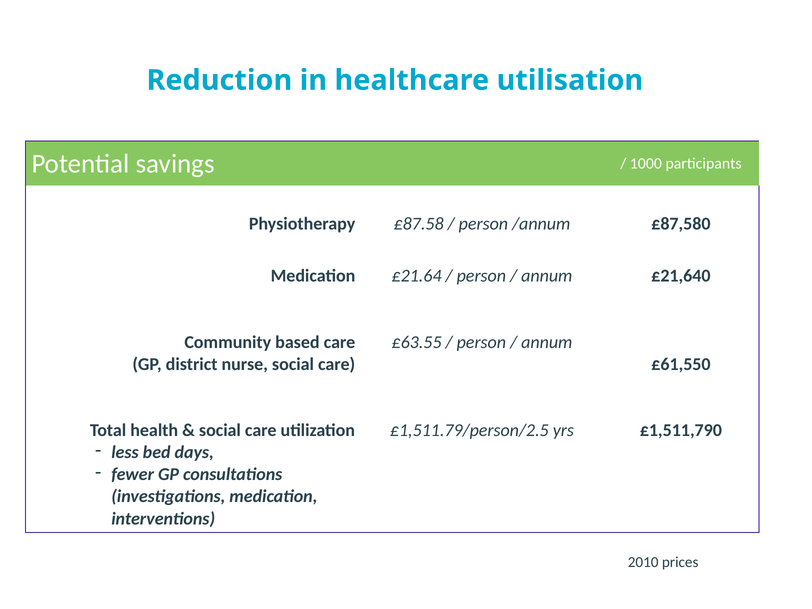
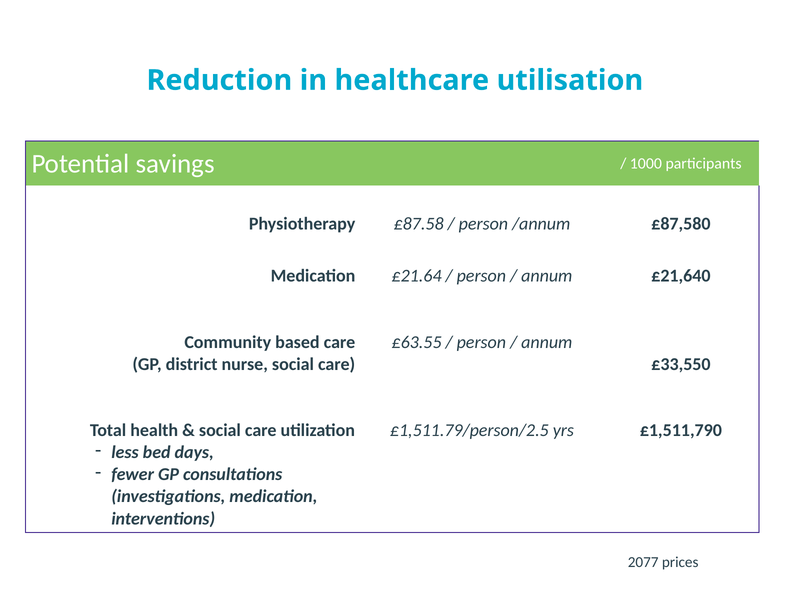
£61,550: £61,550 -> £33,550
2010: 2010 -> 2077
